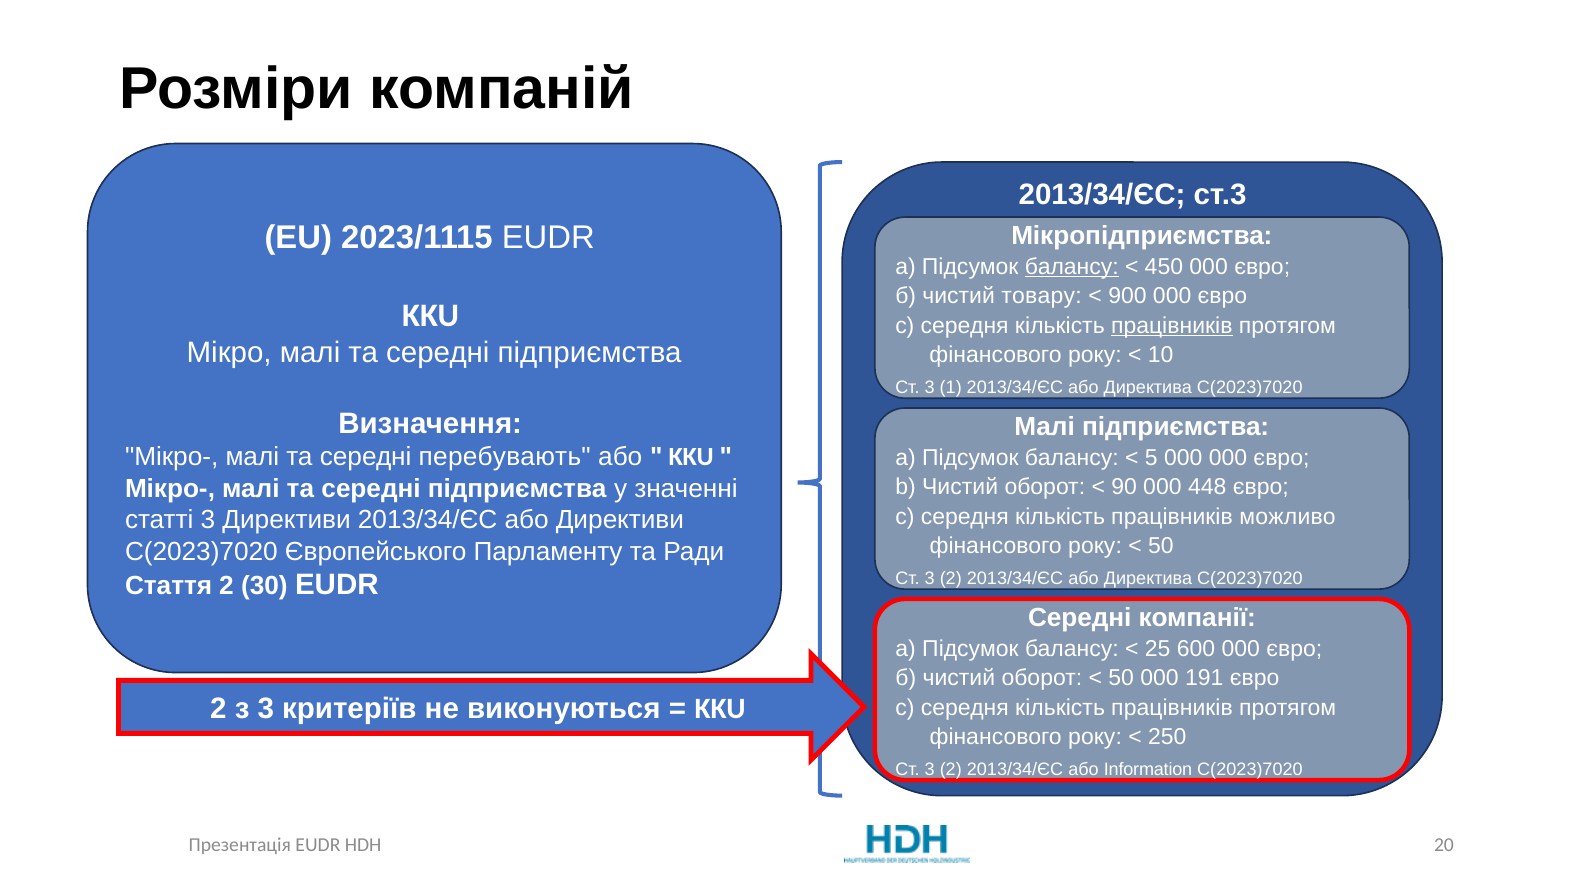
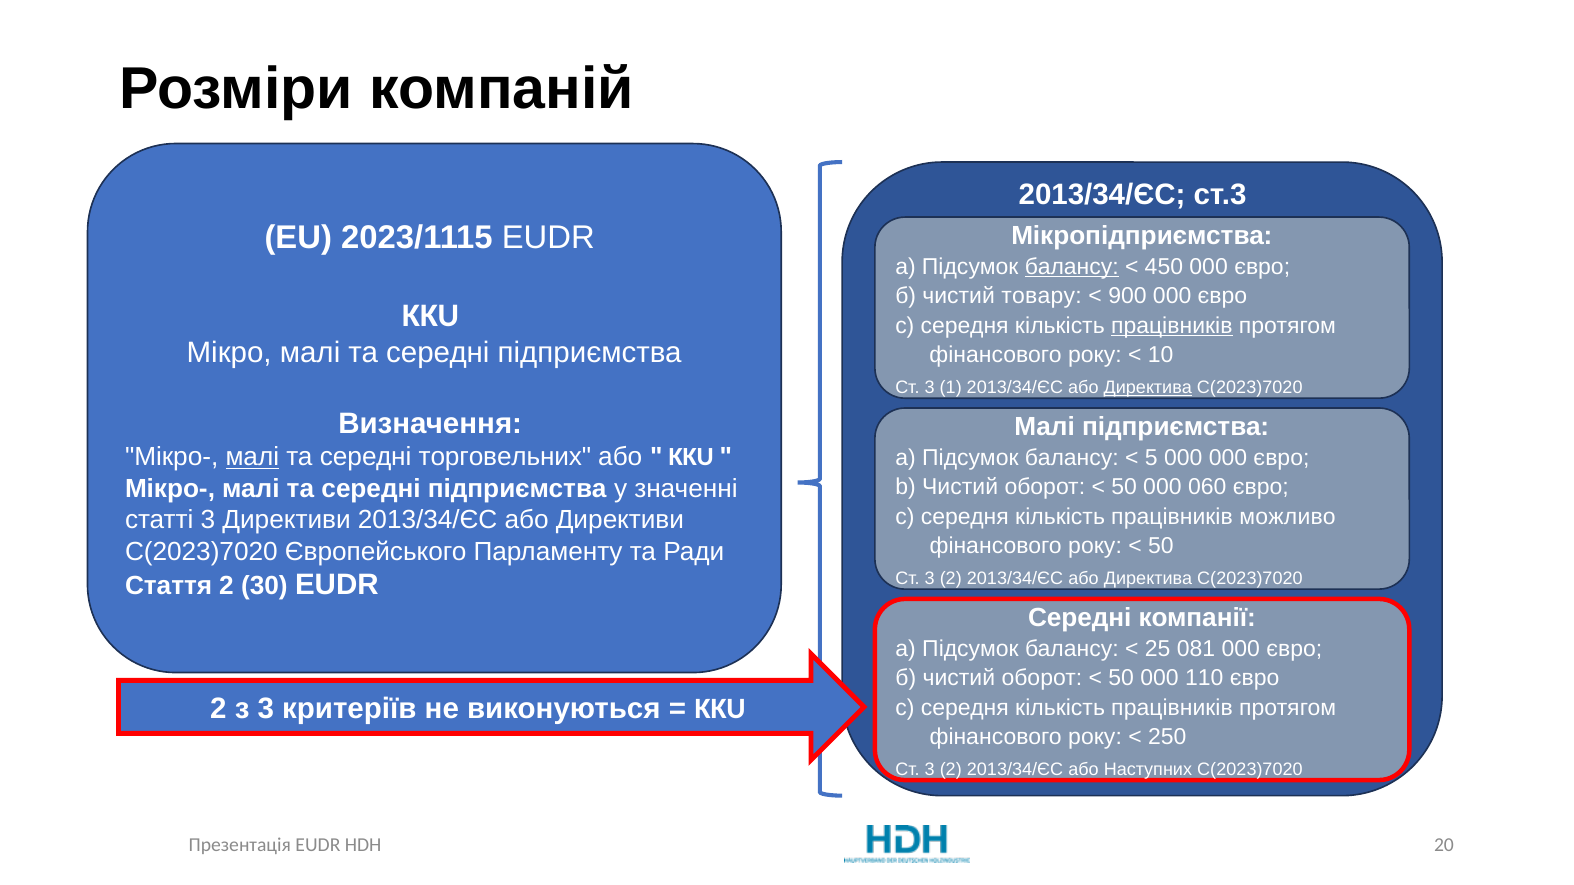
Директива at (1148, 388) underline: none -> present
малі at (252, 457) underline: none -> present
перебувають: перебувають -> торговельних
90 at (1124, 488): 90 -> 50
448: 448 -> 060
600: 600 -> 081
191: 191 -> 110
Information: Information -> Наступних
